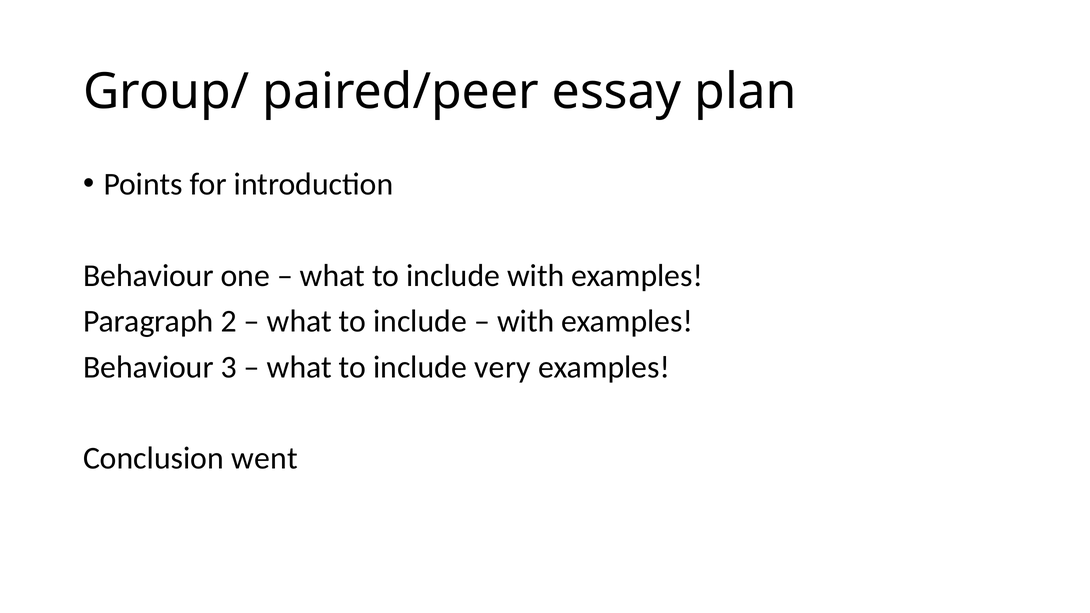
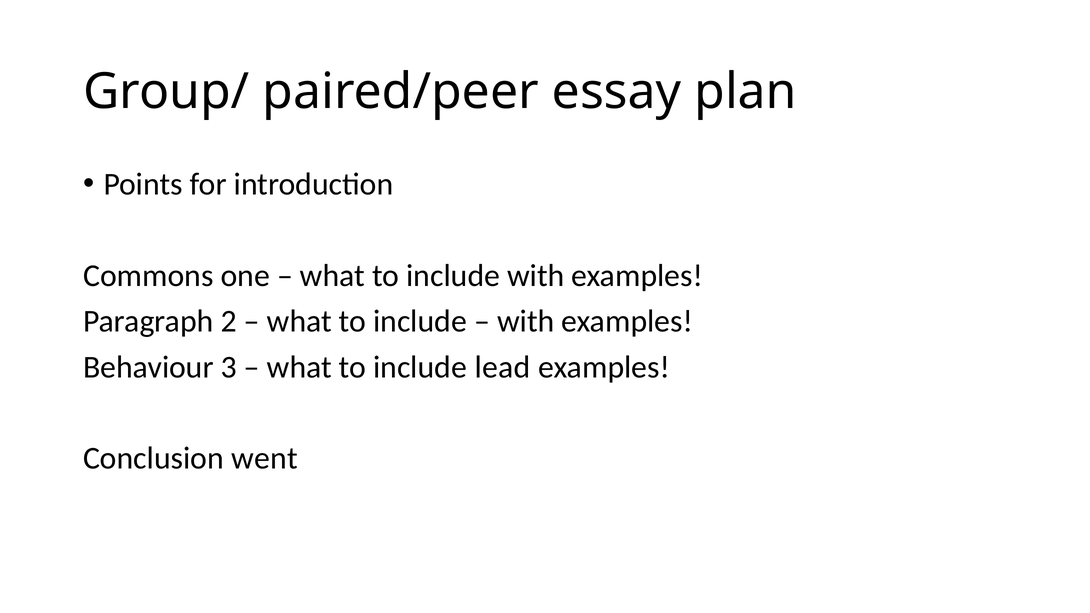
Behaviour at (148, 276): Behaviour -> Commons
very: very -> lead
